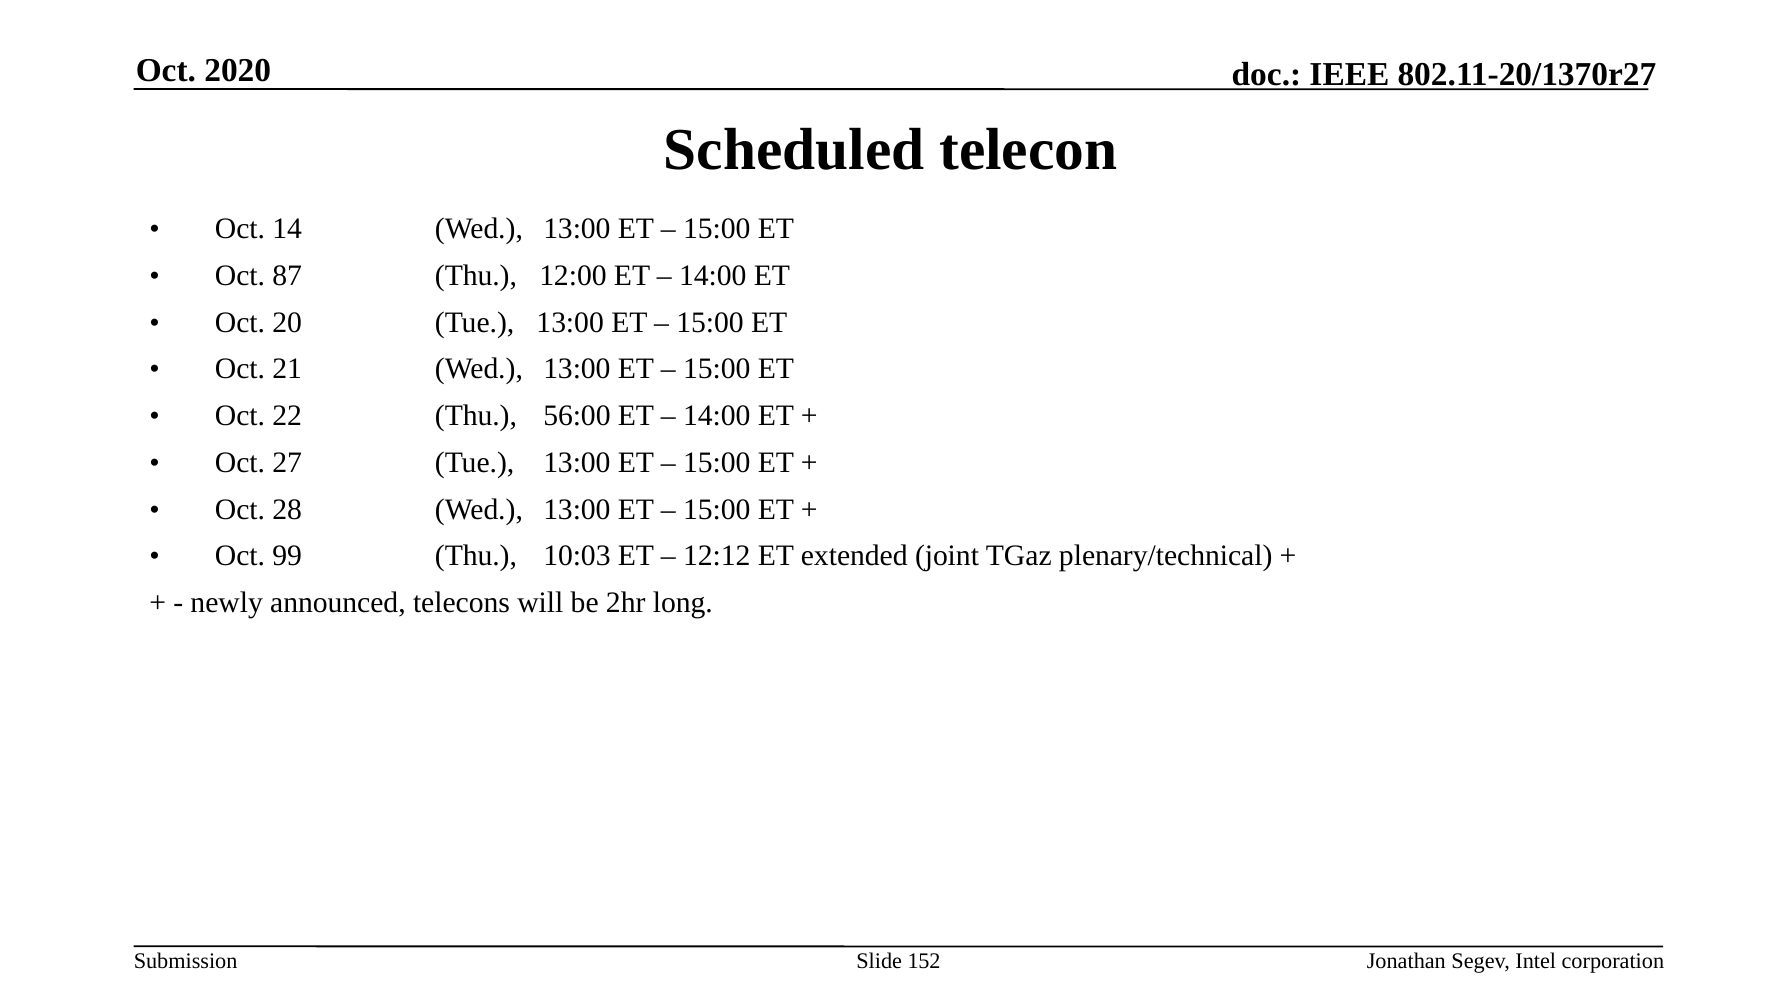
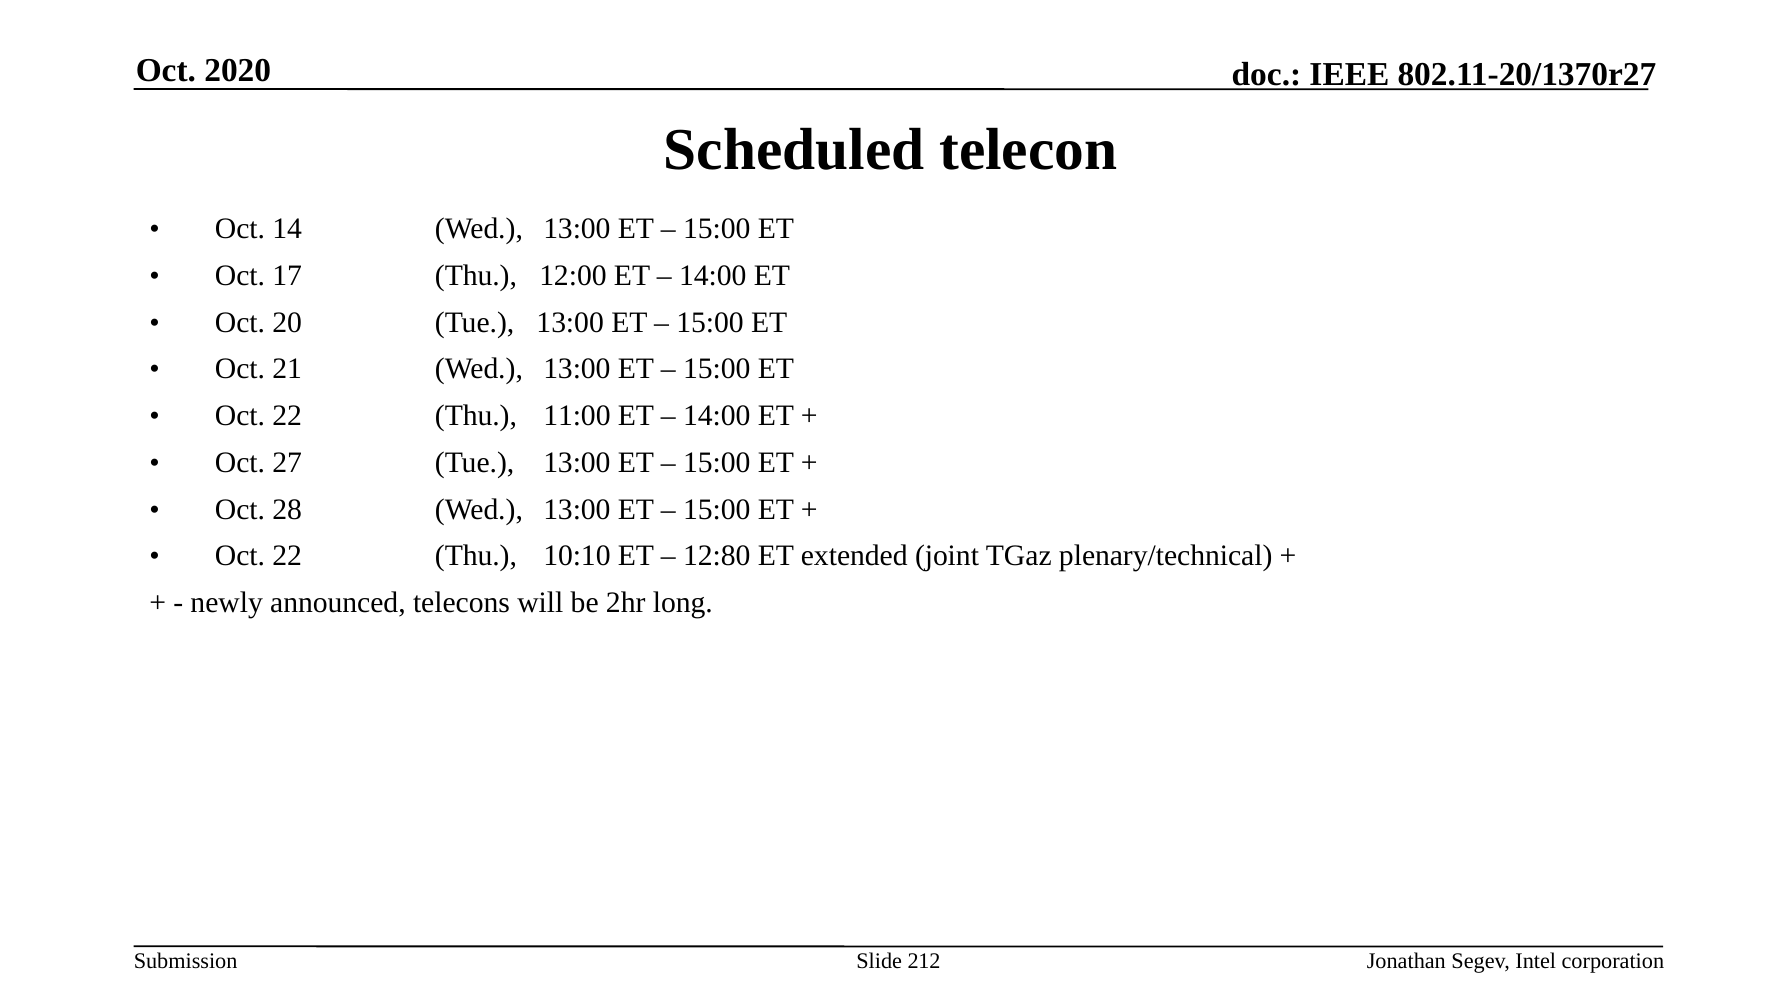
87: 87 -> 17
56:00: 56:00 -> 11:00
99 at (287, 556): 99 -> 22
10:03: 10:03 -> 10:10
12:12: 12:12 -> 12:80
152: 152 -> 212
